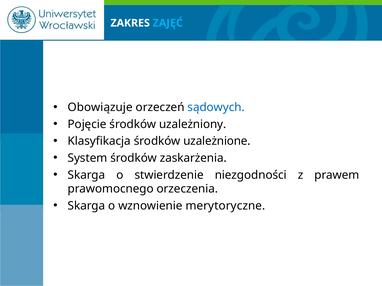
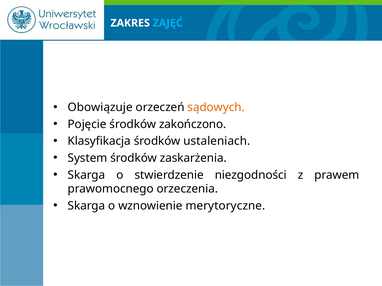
sądowych colour: blue -> orange
uzależniony: uzależniony -> zakończono
uzależnione: uzależnione -> ustaleniach
